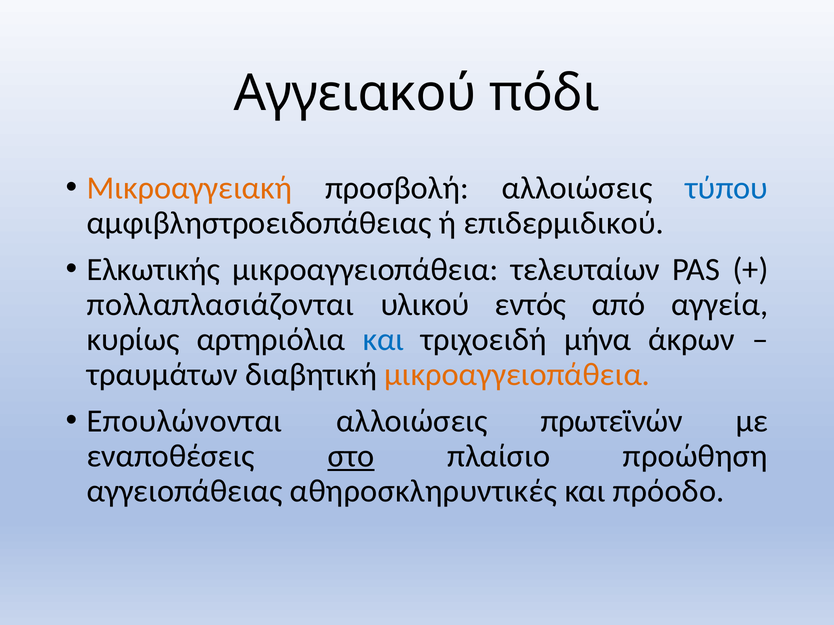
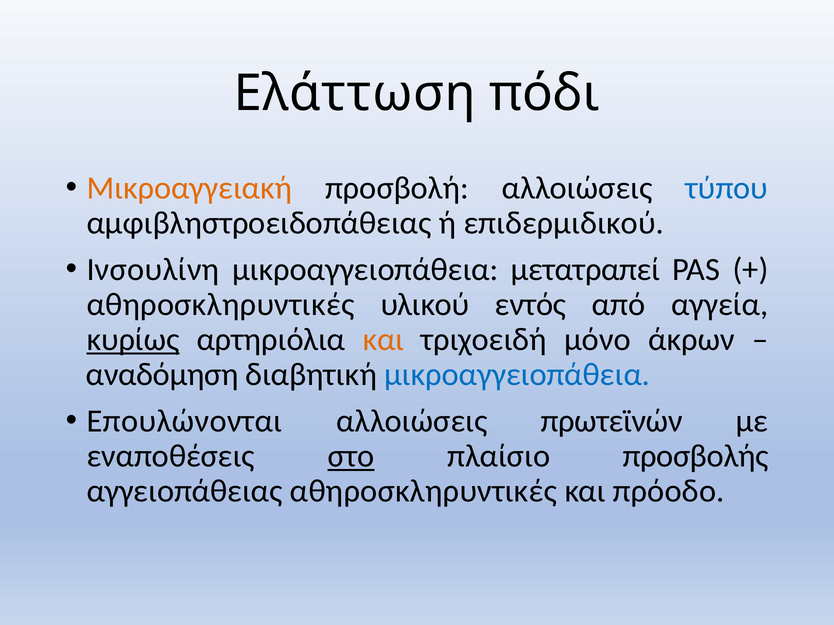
Αγγειακού: Αγγειακού -> Ελάττωση
Ελκωτικής: Ελκωτικής -> Ινσουλίνη
τελευταίων: τελευταίων -> μετατραπεί
πολλαπλασιάζονται at (220, 305): πολλαπλασιάζονται -> αθηροσκληρυντικές
κυρίως underline: none -> present
και at (383, 340) colour: blue -> orange
μήνα: μήνα -> μόνο
τραυμάτων: τραυμάτων -> αναδόμηση
μικροαγγειοπάθεια at (517, 375) colour: orange -> blue
προώθηση: προώθηση -> προσβολής
